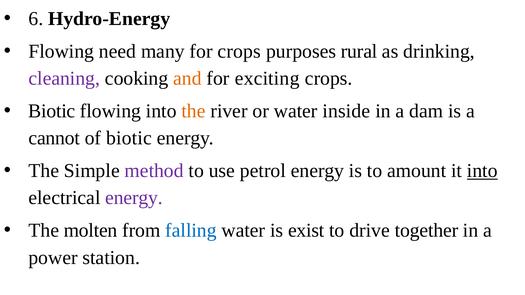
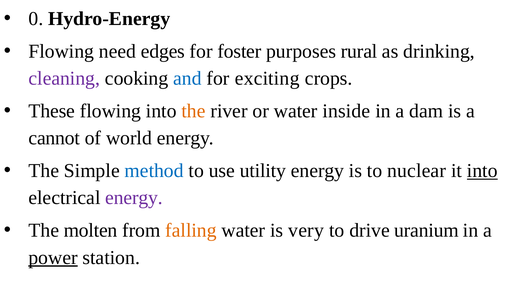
6: 6 -> 0
many: many -> edges
for crops: crops -> foster
and colour: orange -> blue
Biotic at (52, 111): Biotic -> These
of biotic: biotic -> world
method colour: purple -> blue
petrol: petrol -> utility
amount: amount -> nuclear
falling colour: blue -> orange
exist: exist -> very
together: together -> uranium
power underline: none -> present
